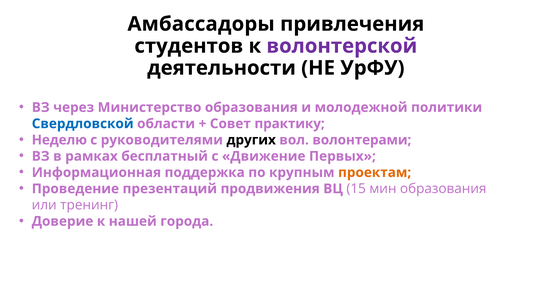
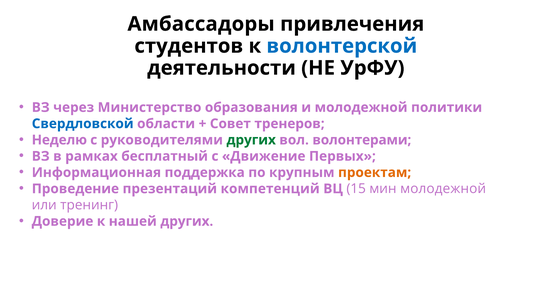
волонтерской colour: purple -> blue
практику: практику -> тренеров
других at (251, 140) colour: black -> green
продвижения: продвижения -> компетенций
мин образования: образования -> молодежной
нашей города: города -> других
